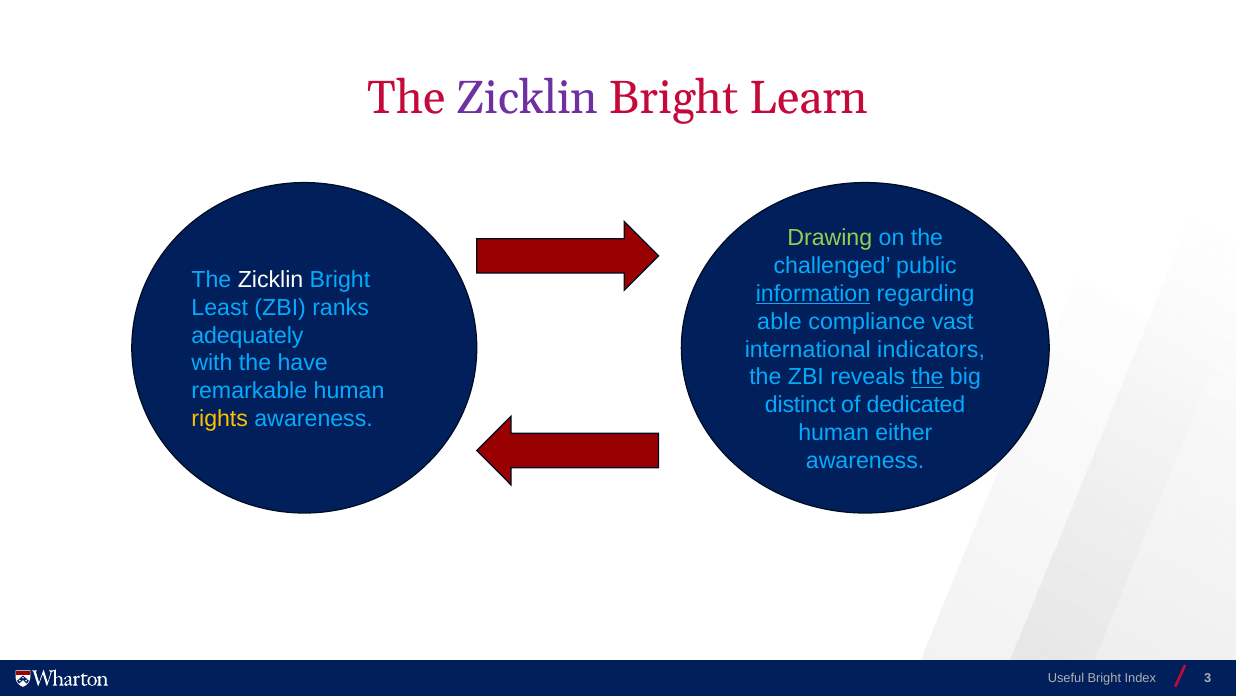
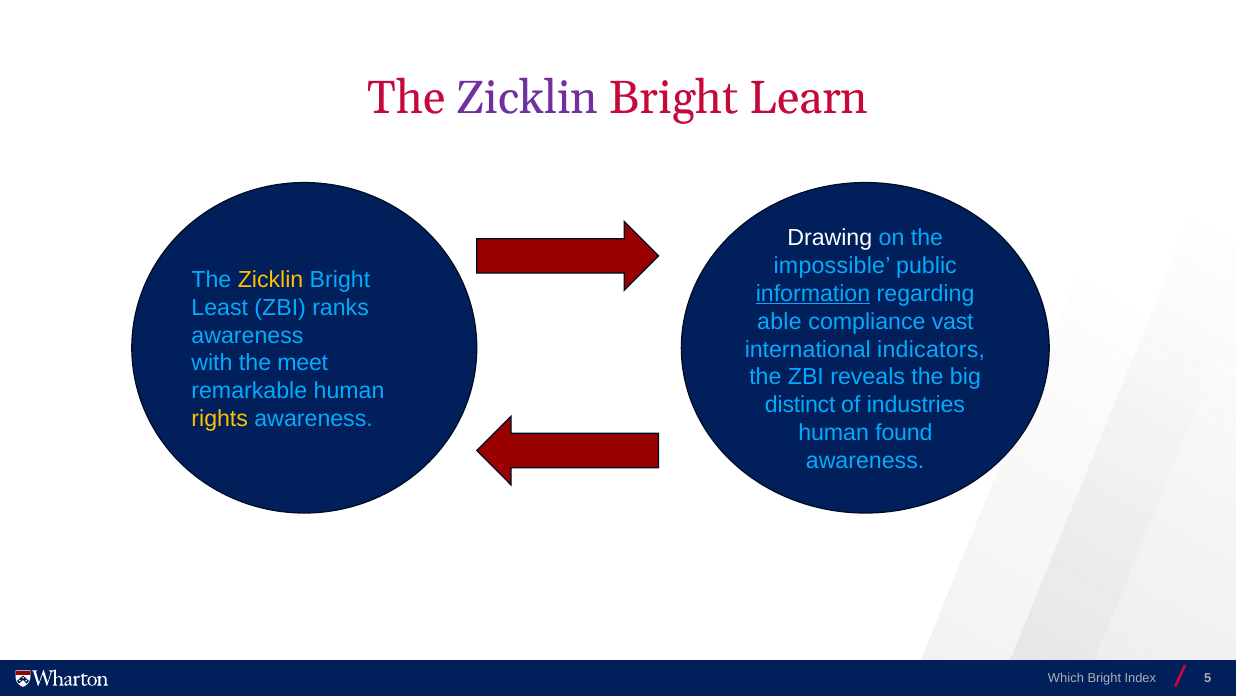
Drawing colour: light green -> white
challenged: challenged -> impossible
Zicklin at (271, 280) colour: white -> yellow
adequately at (248, 335): adequately -> awareness
have: have -> meet
the at (927, 377) underline: present -> none
dedicated: dedicated -> industries
either: either -> found
Useful: Useful -> Which
3: 3 -> 5
